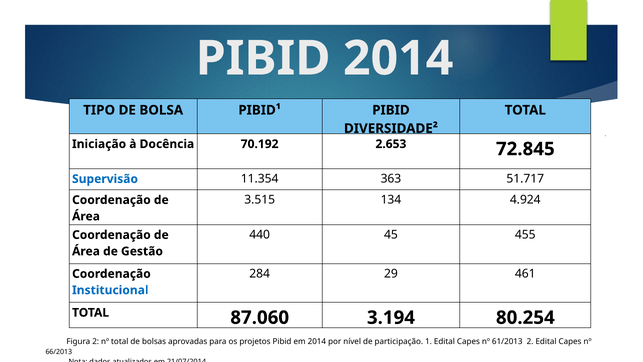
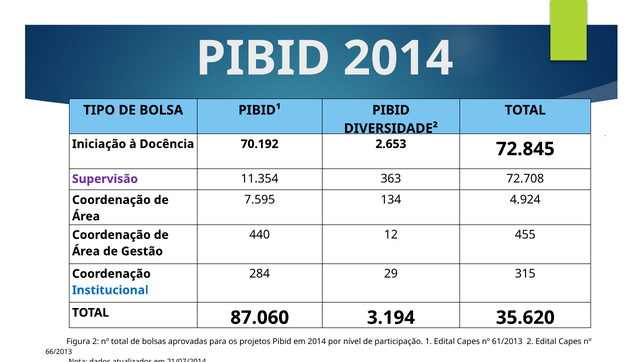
Supervisão colour: blue -> purple
51.717: 51.717 -> 72.708
3.515: 3.515 -> 7.595
45: 45 -> 12
461: 461 -> 315
80.254: 80.254 -> 35.620
